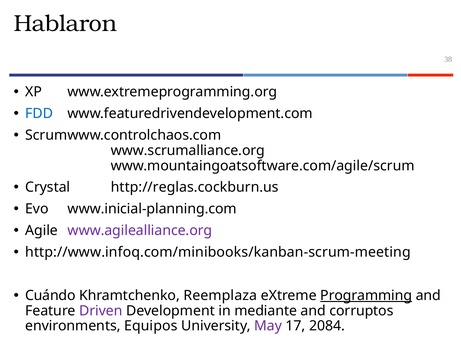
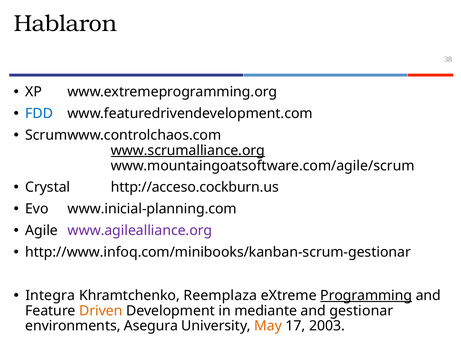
www.scrumalliance.org underline: none -> present
http://reglas.cockburn.us: http://reglas.cockburn.us -> http://acceso.cockburn.us
http://www.infoq.com/minibooks/kanban-scrum-meeting: http://www.infoq.com/minibooks/kanban-scrum-meeting -> http://www.infoq.com/minibooks/kanban-scrum-gestionar
Cuándo: Cuándo -> Integra
Driven colour: purple -> orange
corruptos: corruptos -> gestionar
Equipos: Equipos -> Asegura
May colour: purple -> orange
2084: 2084 -> 2003
